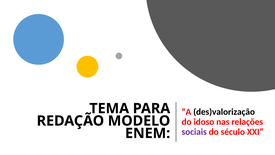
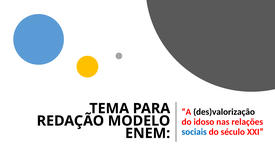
sociais colour: purple -> blue
